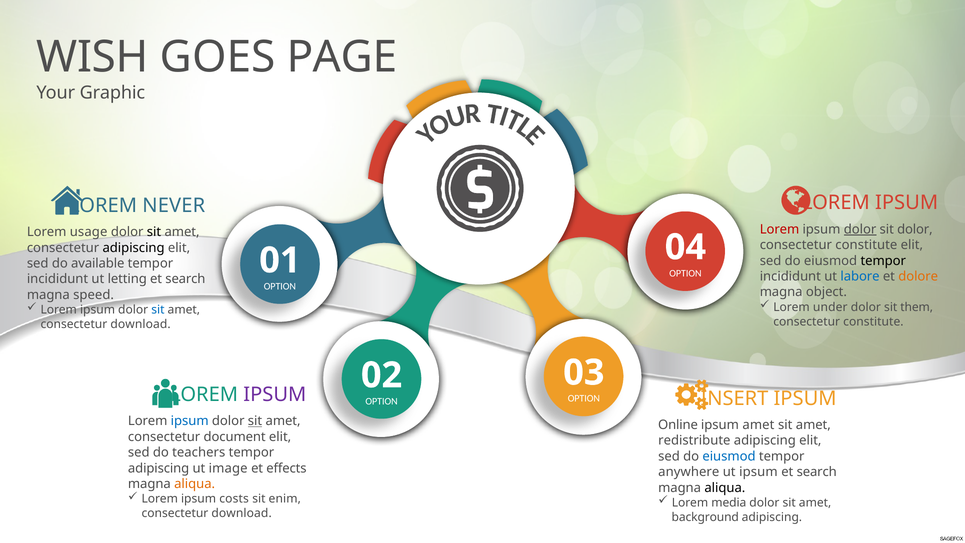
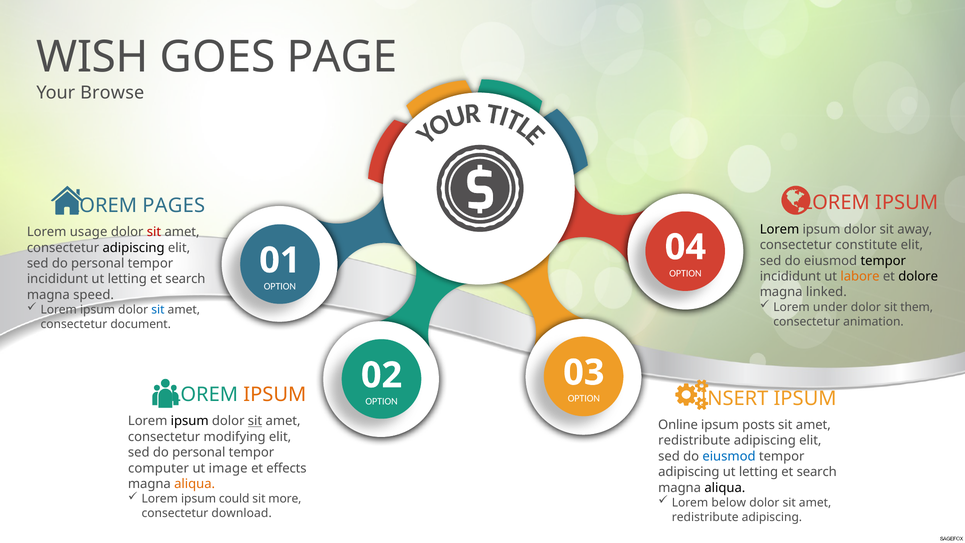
Graphic: Graphic -> Browse
NEVER: NEVER -> PAGES
Lorem at (779, 229) colour: red -> black
dolor at (860, 229) underline: present -> none
sit dolor: dolor -> away
sit at (154, 232) colour: black -> red
available at (98, 263): available -> personal
labore colour: blue -> orange
dolore colour: orange -> black
object: object -> linked
constitute at (873, 321): constitute -> animation
download at (141, 324): download -> document
IPSUM at (275, 395) colour: purple -> orange
ipsum at (190, 421) colour: blue -> black
ipsum amet: amet -> posts
document: document -> modifying
teachers at (199, 452): teachers -> personal
adipiscing at (159, 468): adipiscing -> computer
anywhere at (689, 472): anywhere -> adipiscing
ipsum at (758, 472): ipsum -> letting
costs: costs -> could
enim: enim -> more
media: media -> below
background at (705, 517): background -> redistribute
